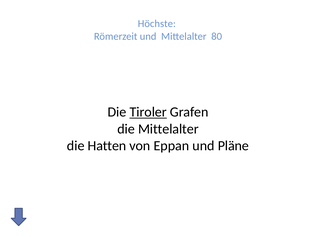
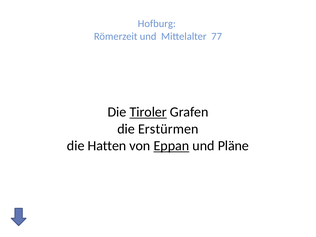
Höchste: Höchste -> Hofburg
80: 80 -> 77
die Mittelalter: Mittelalter -> Erstürmen
Eppan underline: none -> present
